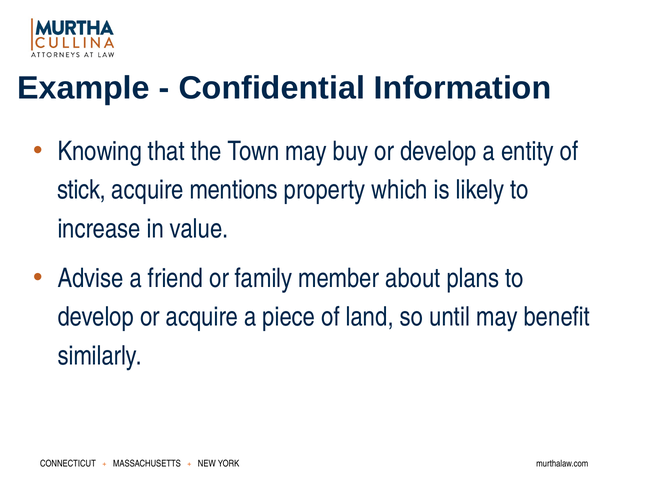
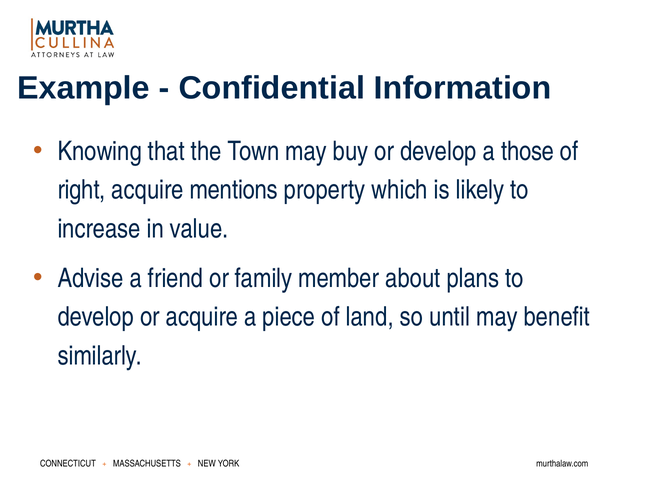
entity: entity -> those
stick: stick -> right
